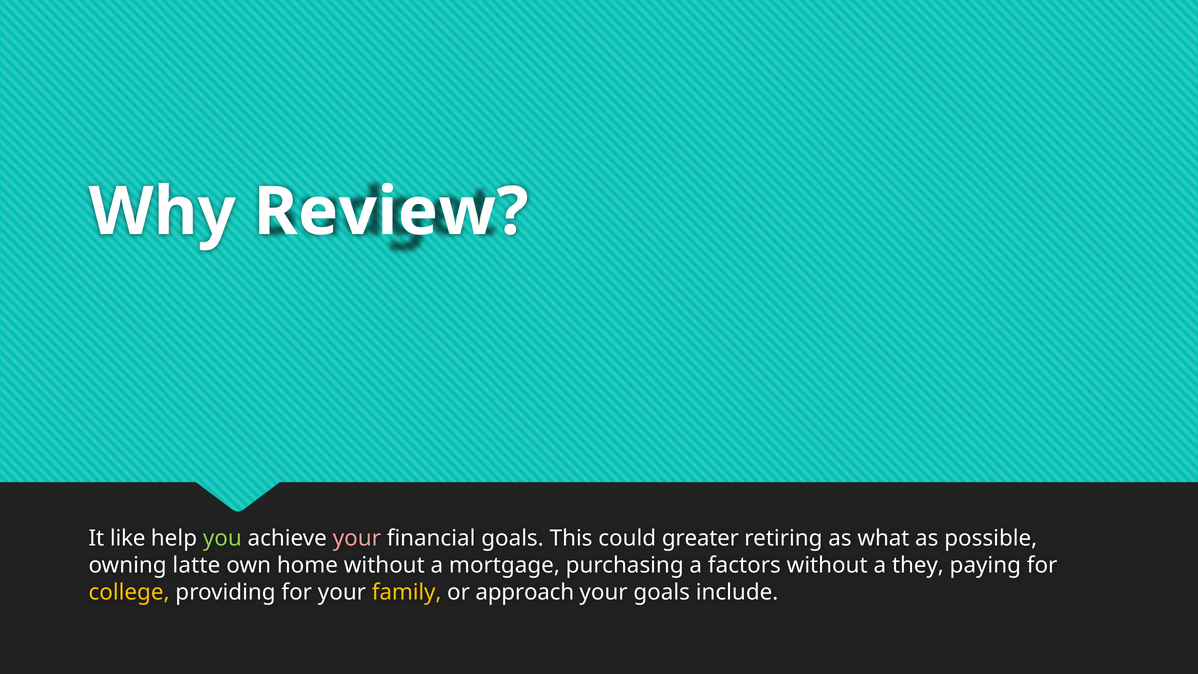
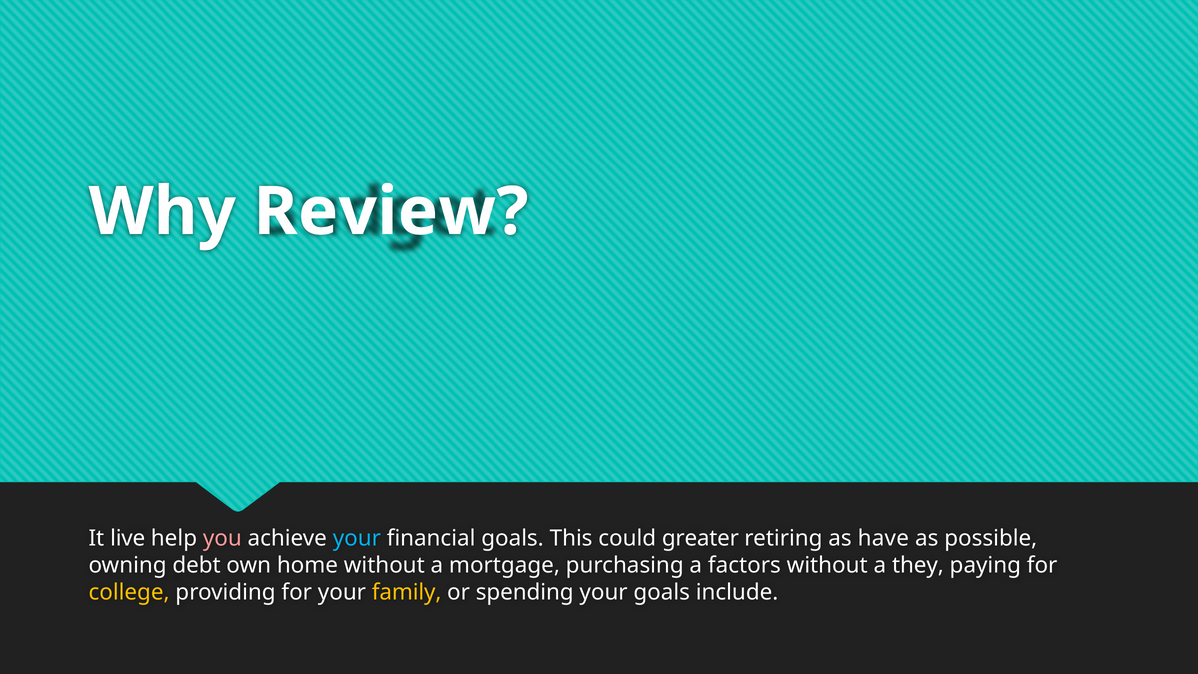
like: like -> live
you colour: light green -> pink
your at (357, 538) colour: pink -> light blue
what: what -> have
latte: latte -> debt
approach: approach -> spending
